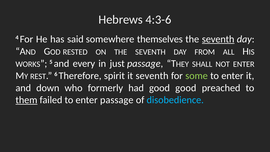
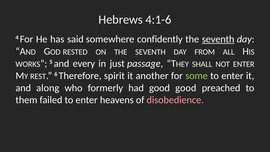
4:3-6: 4:3-6 -> 4:1-6
themselves: themselves -> confidently
it seventh: seventh -> another
down: down -> along
them underline: present -> none
enter passage: passage -> heavens
disobedience colour: light blue -> pink
